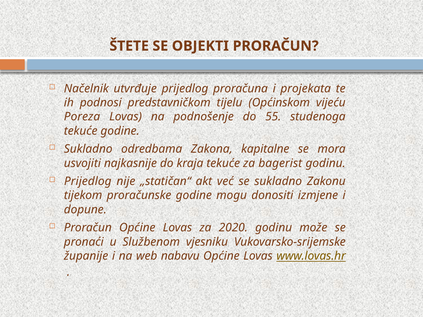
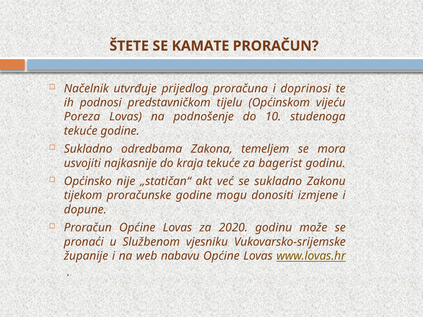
OBJEKTI: OBJEKTI -> KAMATE
projekata: projekata -> doprinosi
55: 55 -> 10
kapitalne: kapitalne -> temeljem
Prijedlog at (88, 181): Prijedlog -> Općinsko
